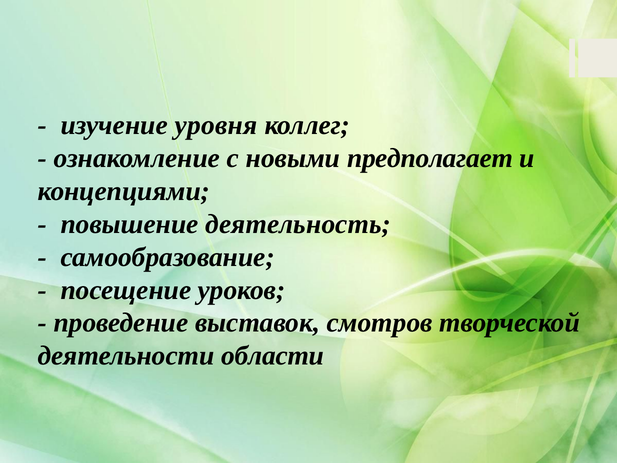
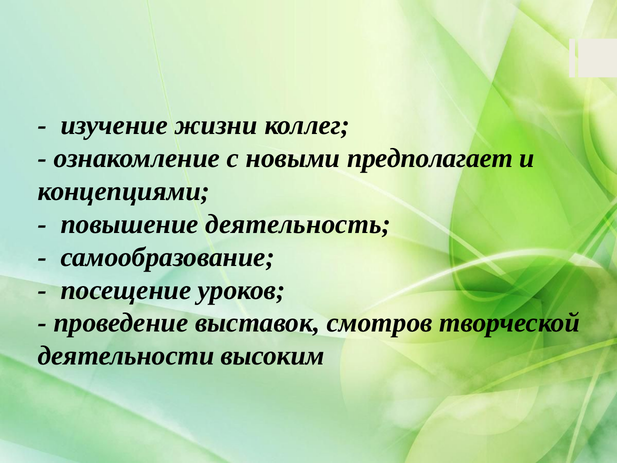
уровня: уровня -> жизни
области: области -> высоким
